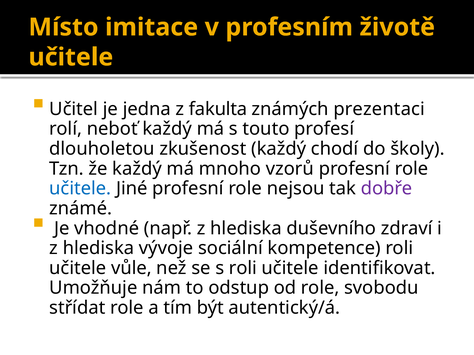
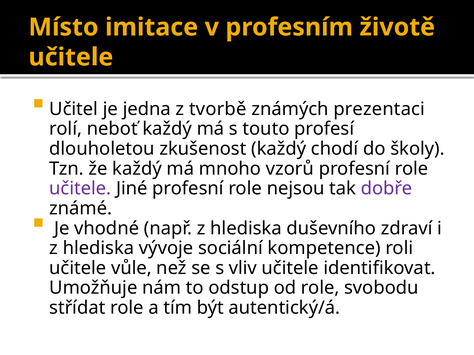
fakulta: fakulta -> tvorbě
učitele at (80, 189) colour: blue -> purple
s roli: roli -> vliv
